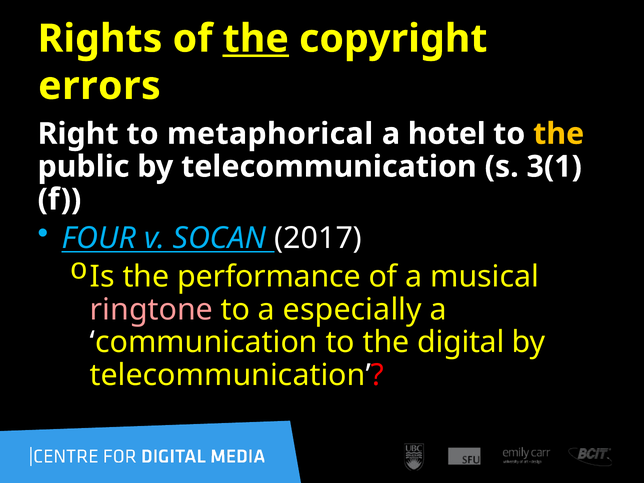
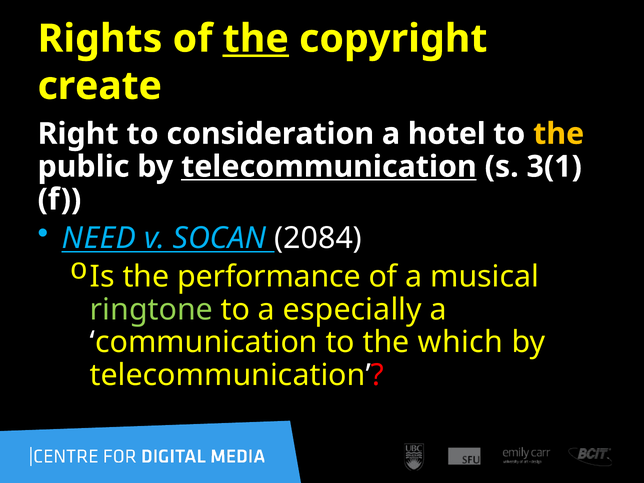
errors: errors -> create
metaphorical: metaphorical -> consideration
telecommunication at (329, 167) underline: none -> present
FOUR: FOUR -> NEED
2017: 2017 -> 2084
ringtone colour: pink -> light green
digital: digital -> which
